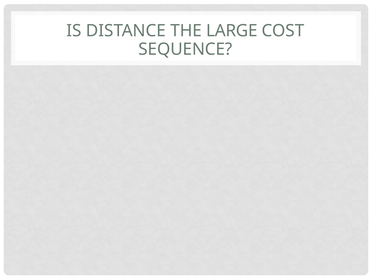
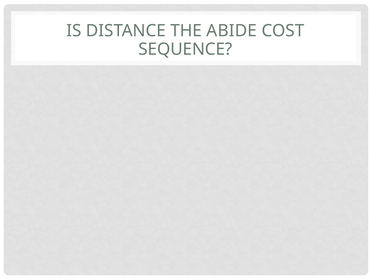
LARGE: LARGE -> ABIDE
